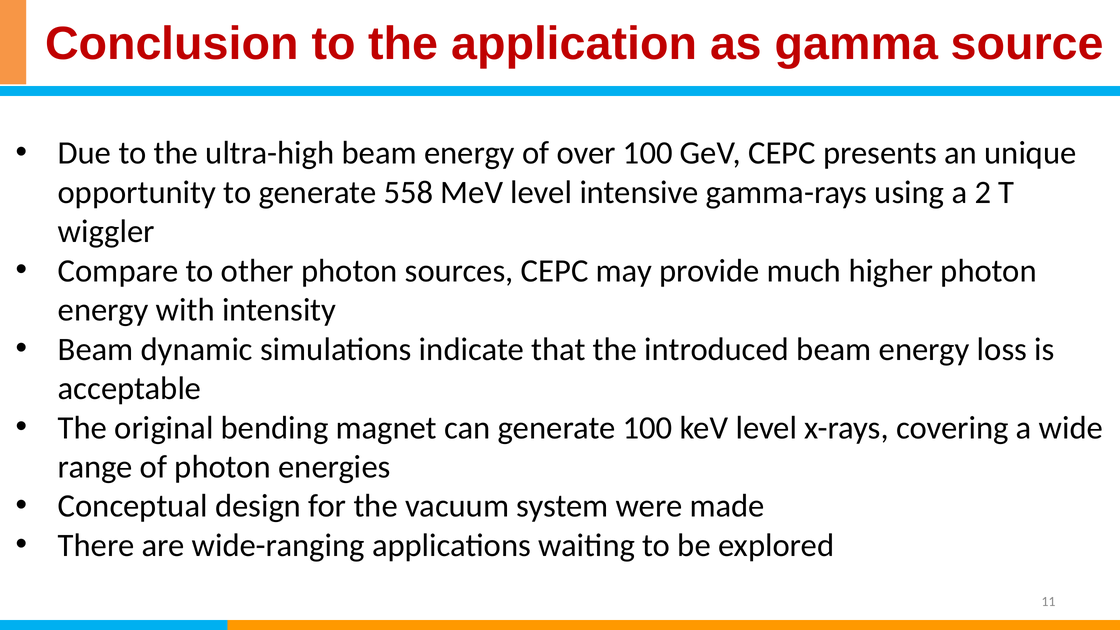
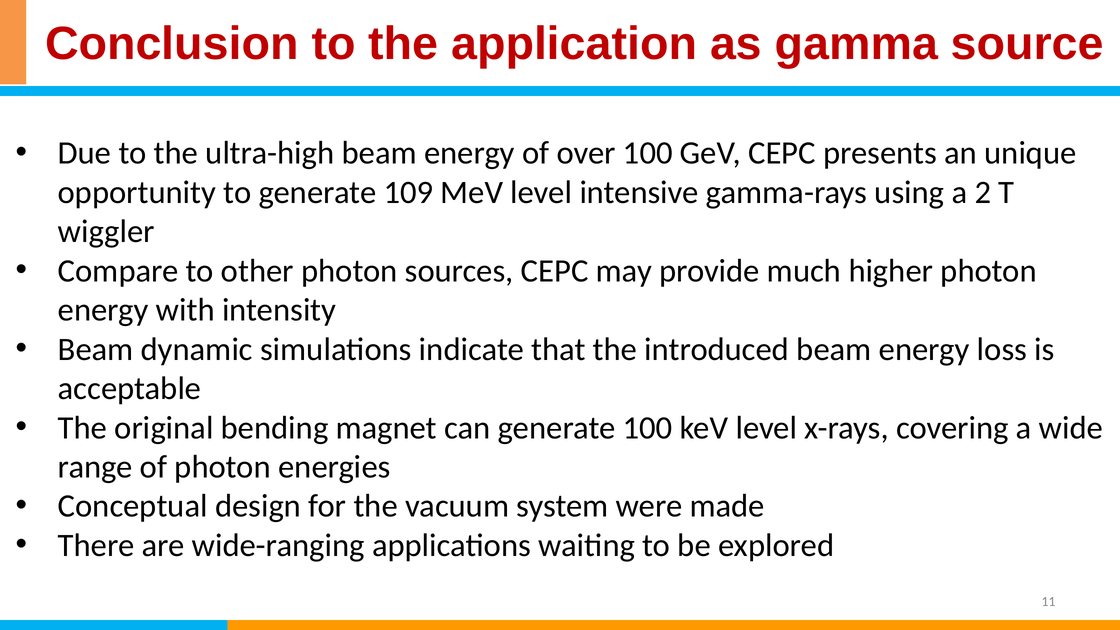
558: 558 -> 109
